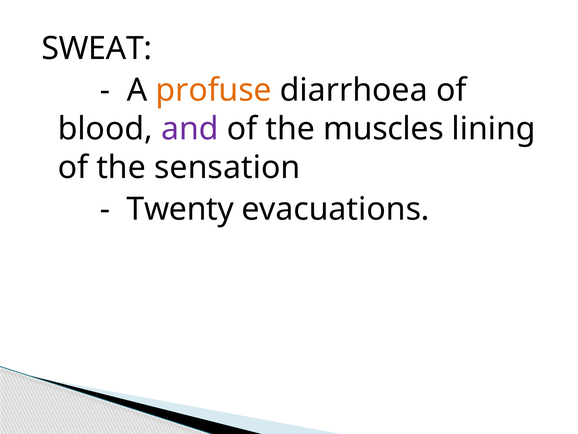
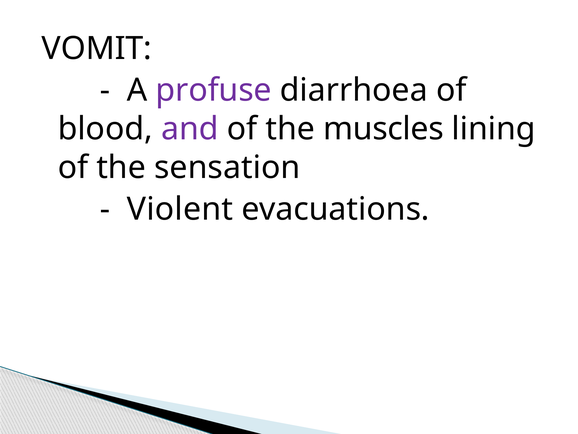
SWEAT: SWEAT -> VOMIT
profuse colour: orange -> purple
Twenty: Twenty -> Violent
